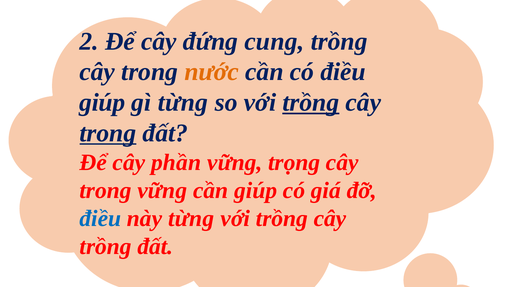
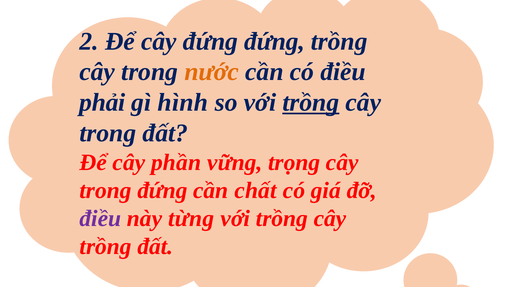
đứng cung: cung -> đứng
giúp at (102, 103): giúp -> phải
gì từng: từng -> hình
trong at (108, 133) underline: present -> none
trong vững: vững -> đứng
cần giúp: giúp -> chất
điều at (100, 219) colour: blue -> purple
